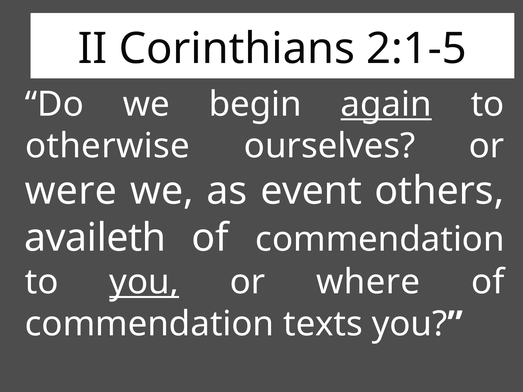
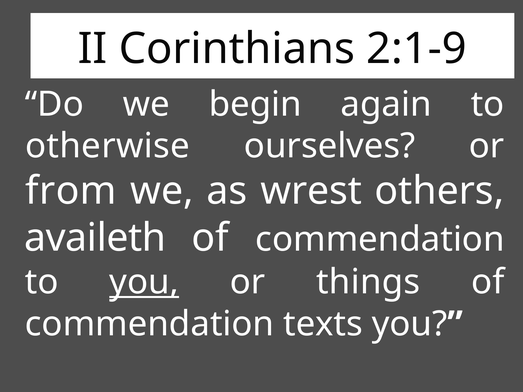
2:1-5: 2:1-5 -> 2:1-9
again underline: present -> none
were: were -> from
event: event -> wrest
where: where -> things
